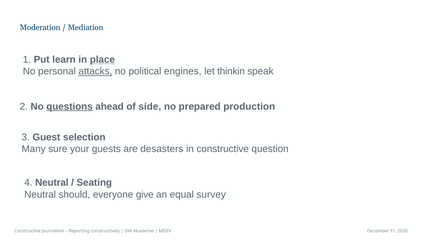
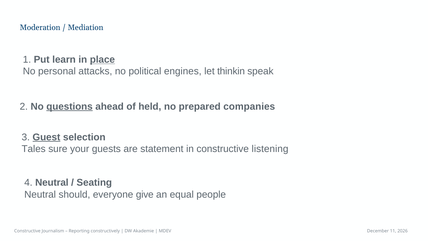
attacks underline: present -> none
side: side -> held
production: production -> companies
Guest underline: none -> present
Many: Many -> Tales
desasters: desasters -> statement
question: question -> listening
survey: survey -> people
